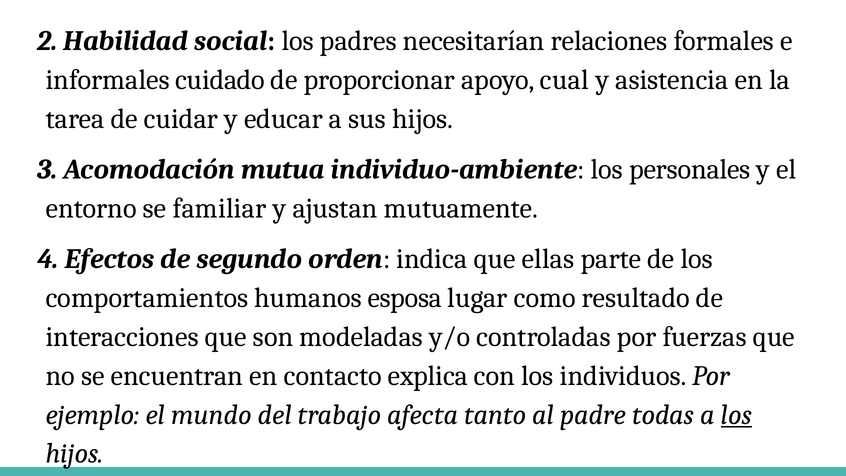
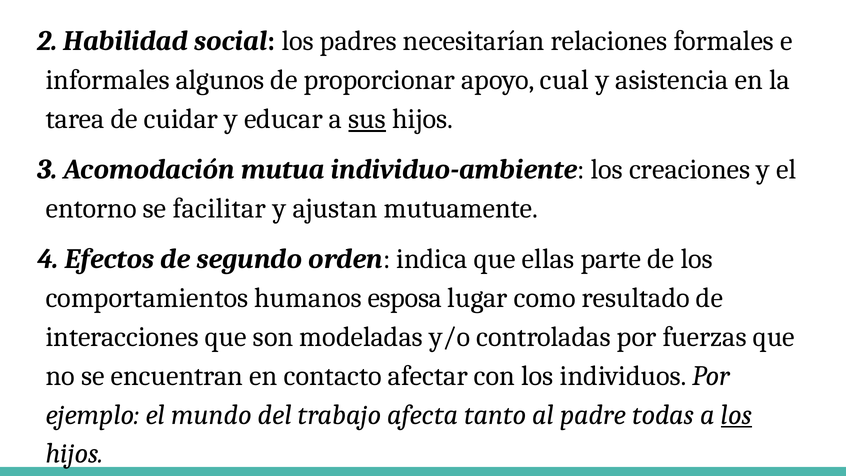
cuidado: cuidado -> algunos
sus underline: none -> present
personales: personales -> creaciones
familiar: familiar -> facilitar
explica: explica -> afectar
